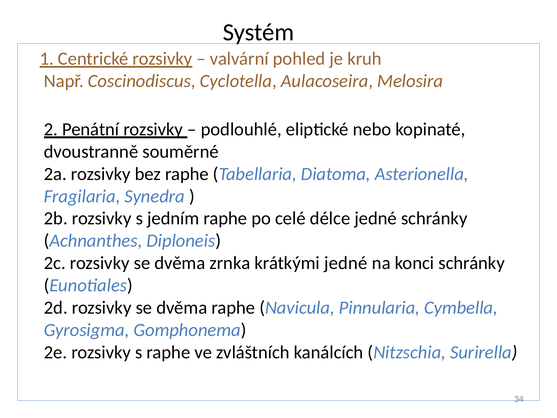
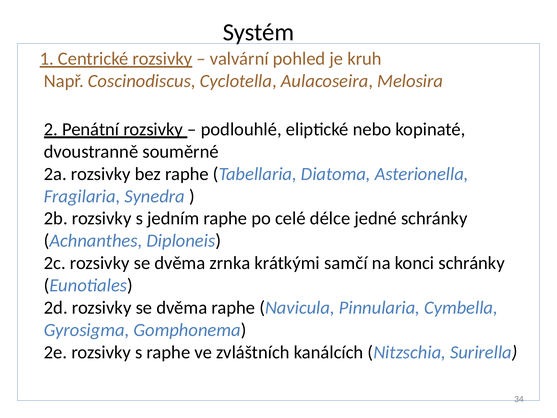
krátkými jedné: jedné -> samčí
